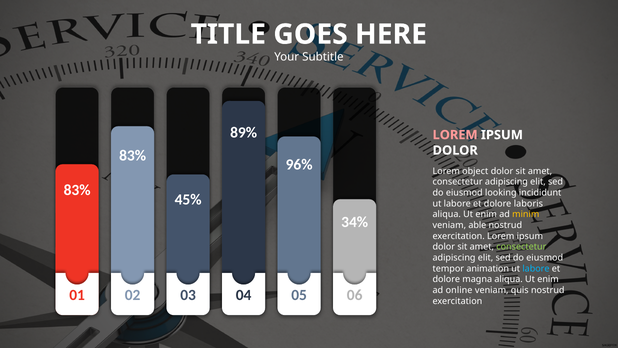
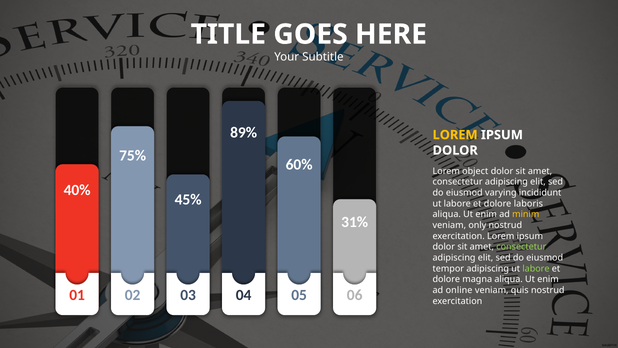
LOREM at (455, 135) colour: pink -> yellow
83% at (133, 155): 83% -> 75%
96%: 96% -> 60%
83% at (77, 190): 83% -> 40%
looking: looking -> varying
34%: 34% -> 31%
able: able -> only
tempor animation: animation -> adipiscing
labore at (536, 268) colour: light blue -> light green
